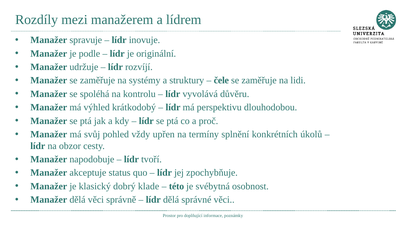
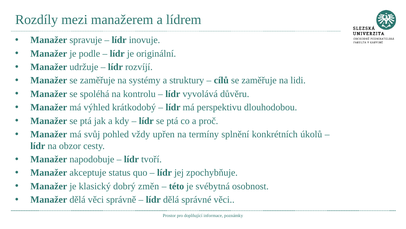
čele: čele -> cílů
klade: klade -> změn
